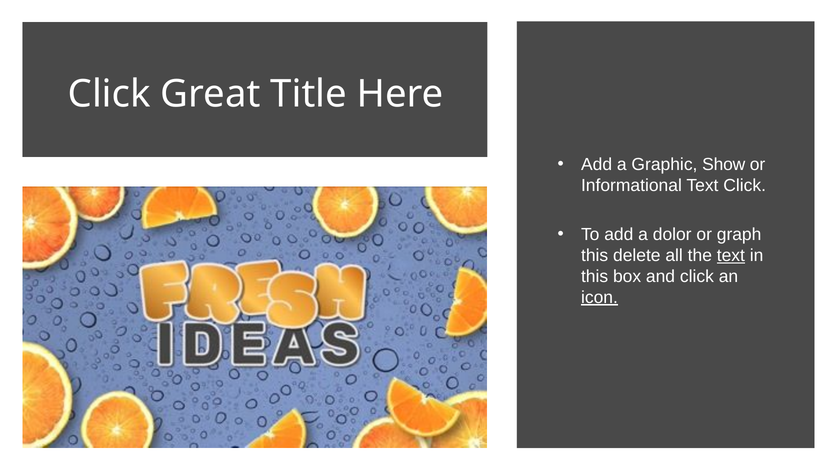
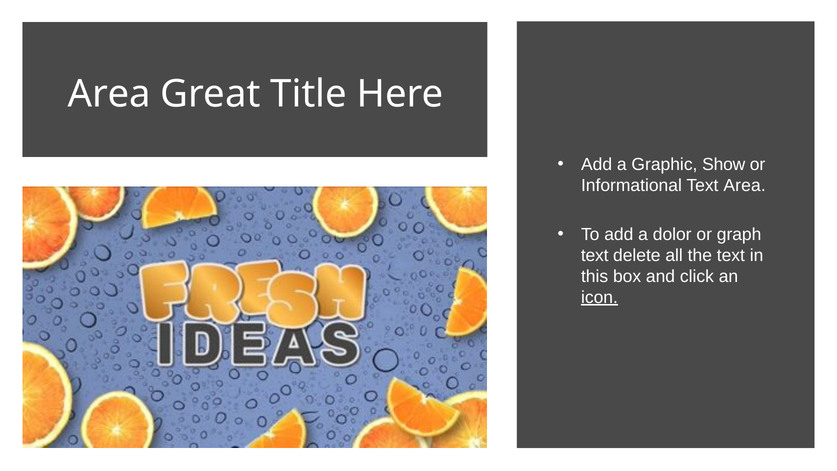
Click at (109, 94): Click -> Area
Text Click: Click -> Area
this at (595, 255): this -> text
text at (731, 255) underline: present -> none
